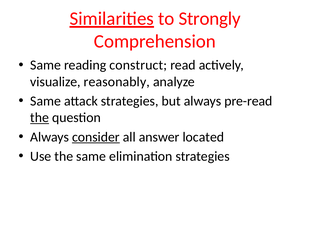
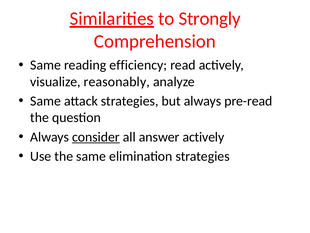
construct: construct -> efficiency
the at (40, 117) underline: present -> none
answer located: located -> actively
